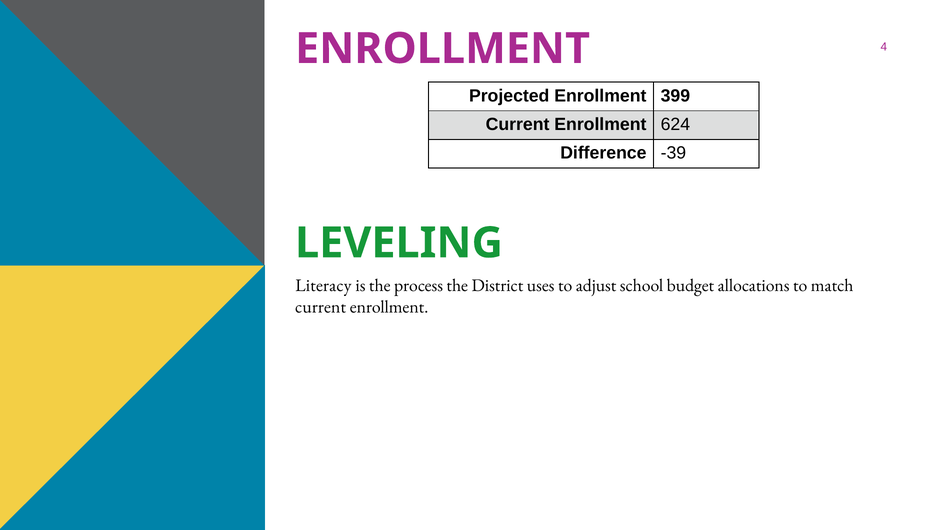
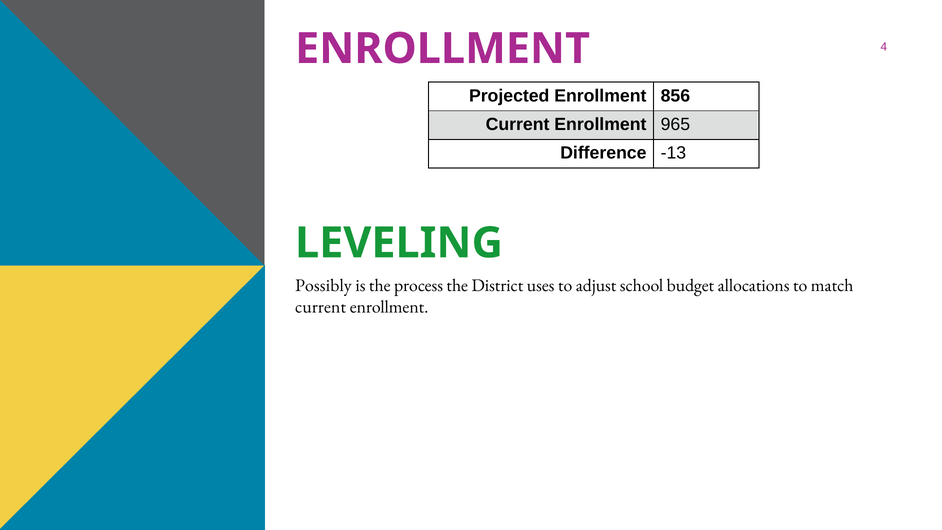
399: 399 -> 856
624: 624 -> 965
-39: -39 -> -13
Literacy: Literacy -> Possibly
